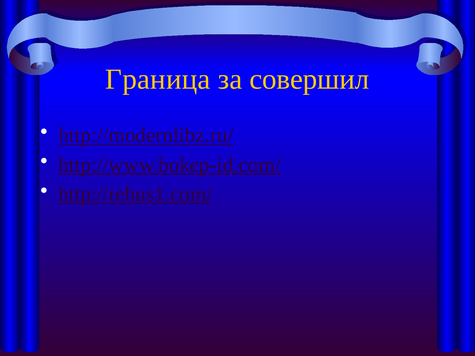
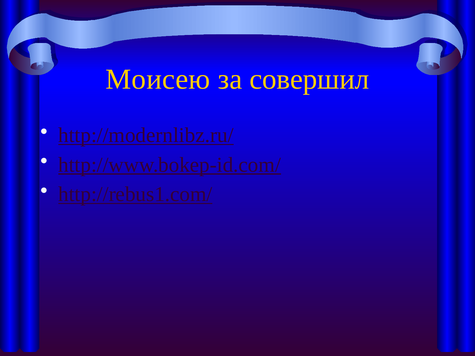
Граница: Граница -> Моисею
